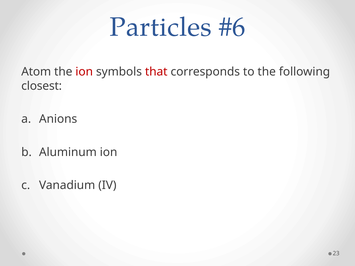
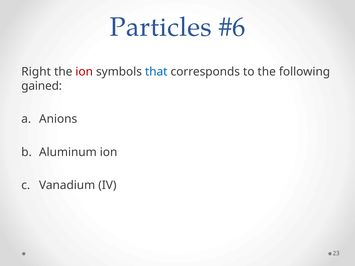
Atom: Atom -> Right
that colour: red -> blue
closest: closest -> gained
